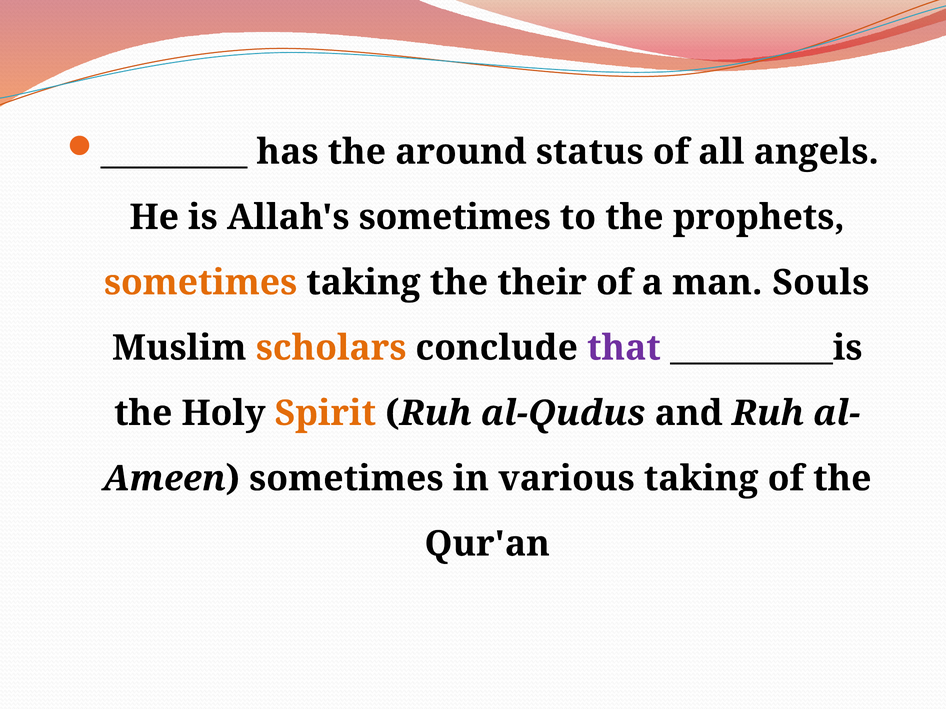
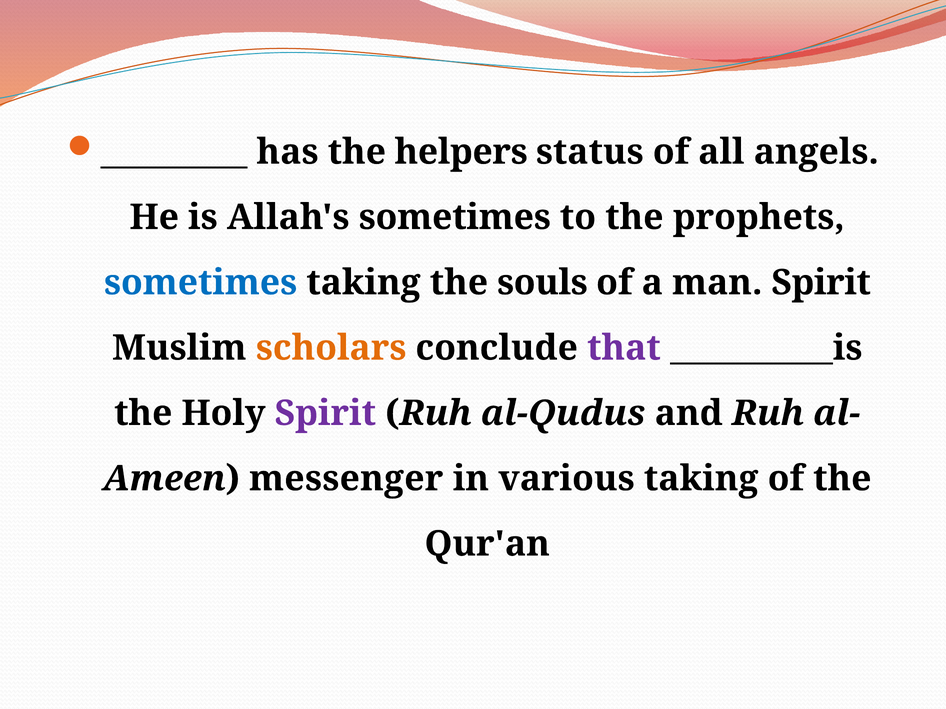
around: around -> helpers
sometimes at (201, 283) colour: orange -> blue
their: their -> souls
man Souls: Souls -> Spirit
Spirit at (325, 414) colour: orange -> purple
sometimes at (346, 479): sometimes -> messenger
